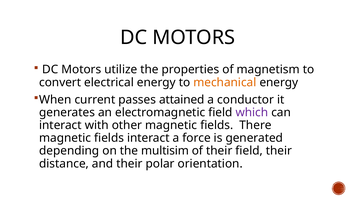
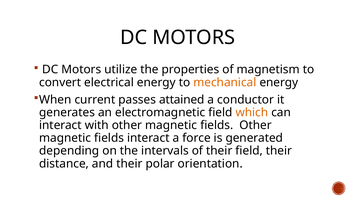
which colour: purple -> orange
fields There: There -> Other
multisim: multisim -> intervals
